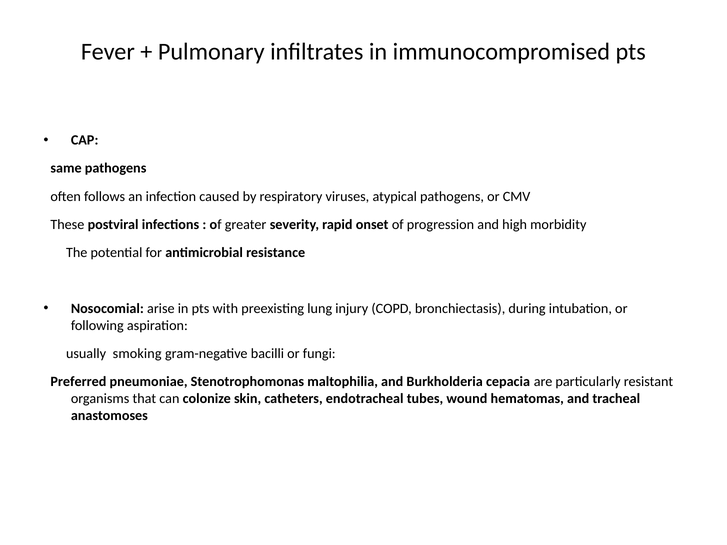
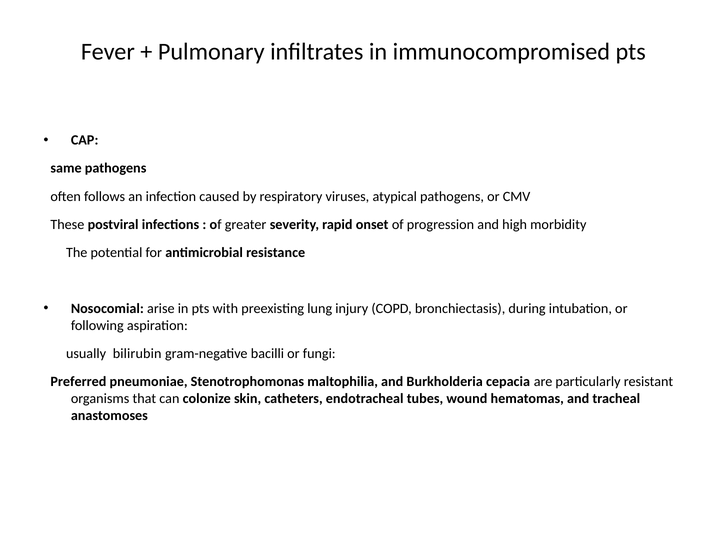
smoking: smoking -> bilirubin
